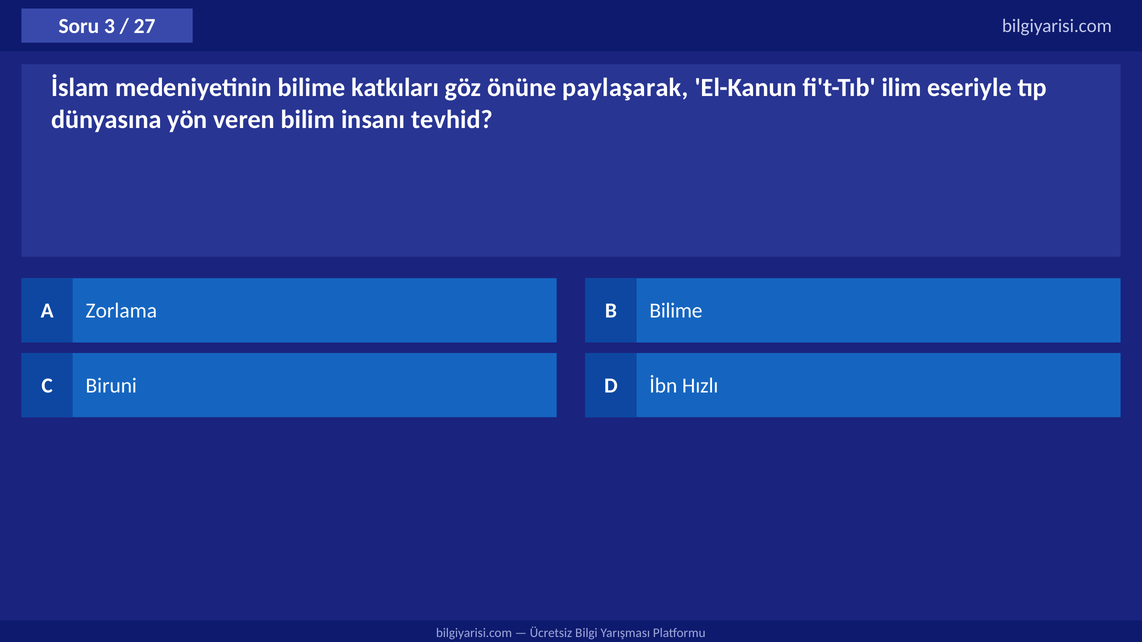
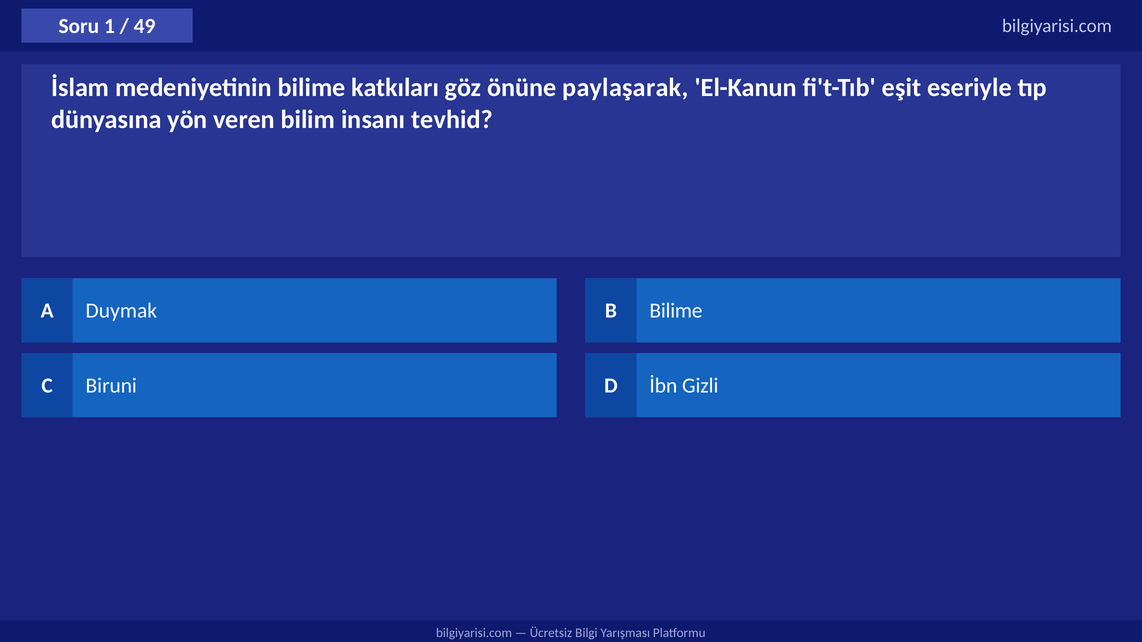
3: 3 -> 1
27: 27 -> 49
ilim: ilim -> eşit
Zorlama: Zorlama -> Duymak
Hızlı: Hızlı -> Gizli
